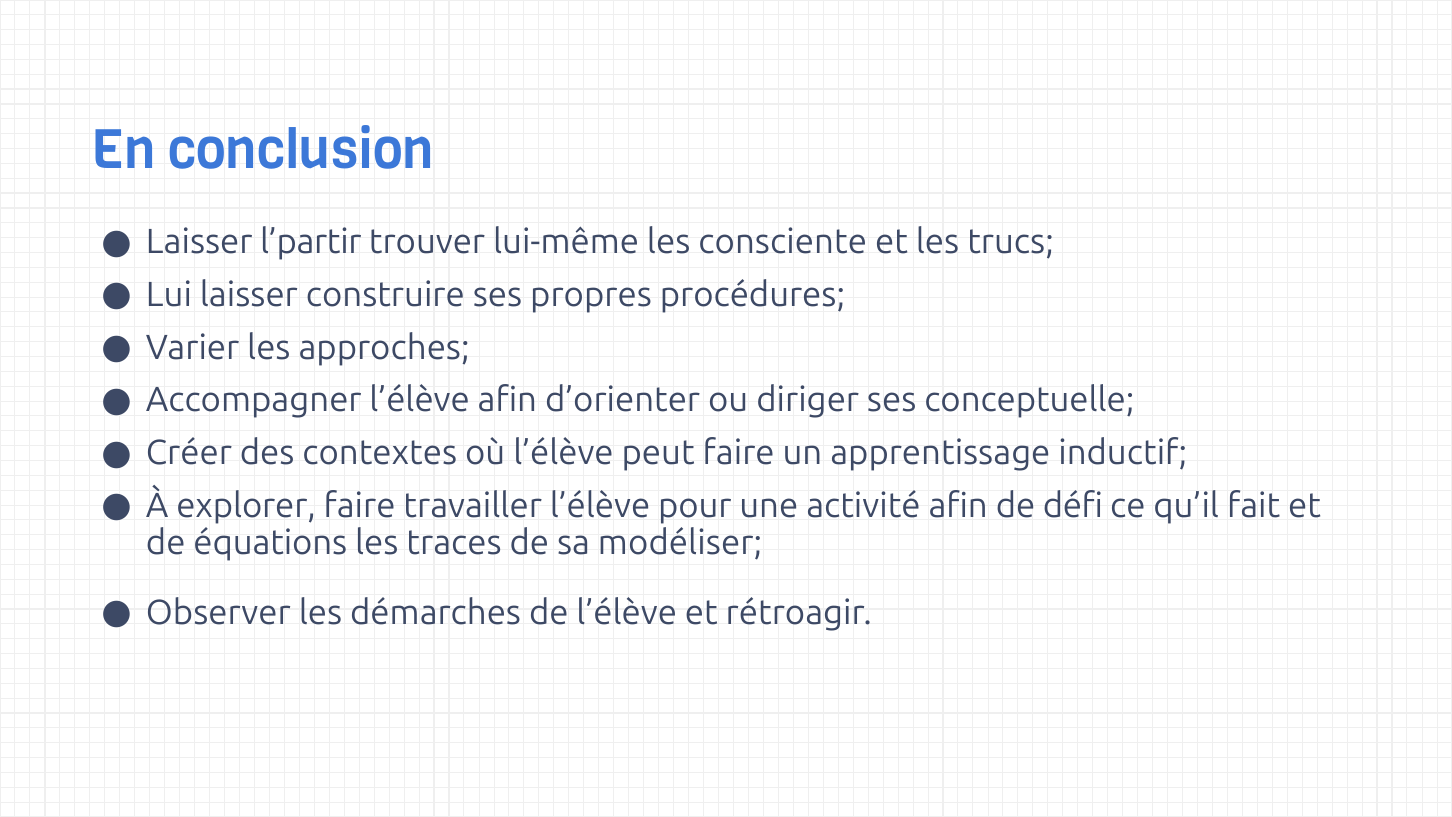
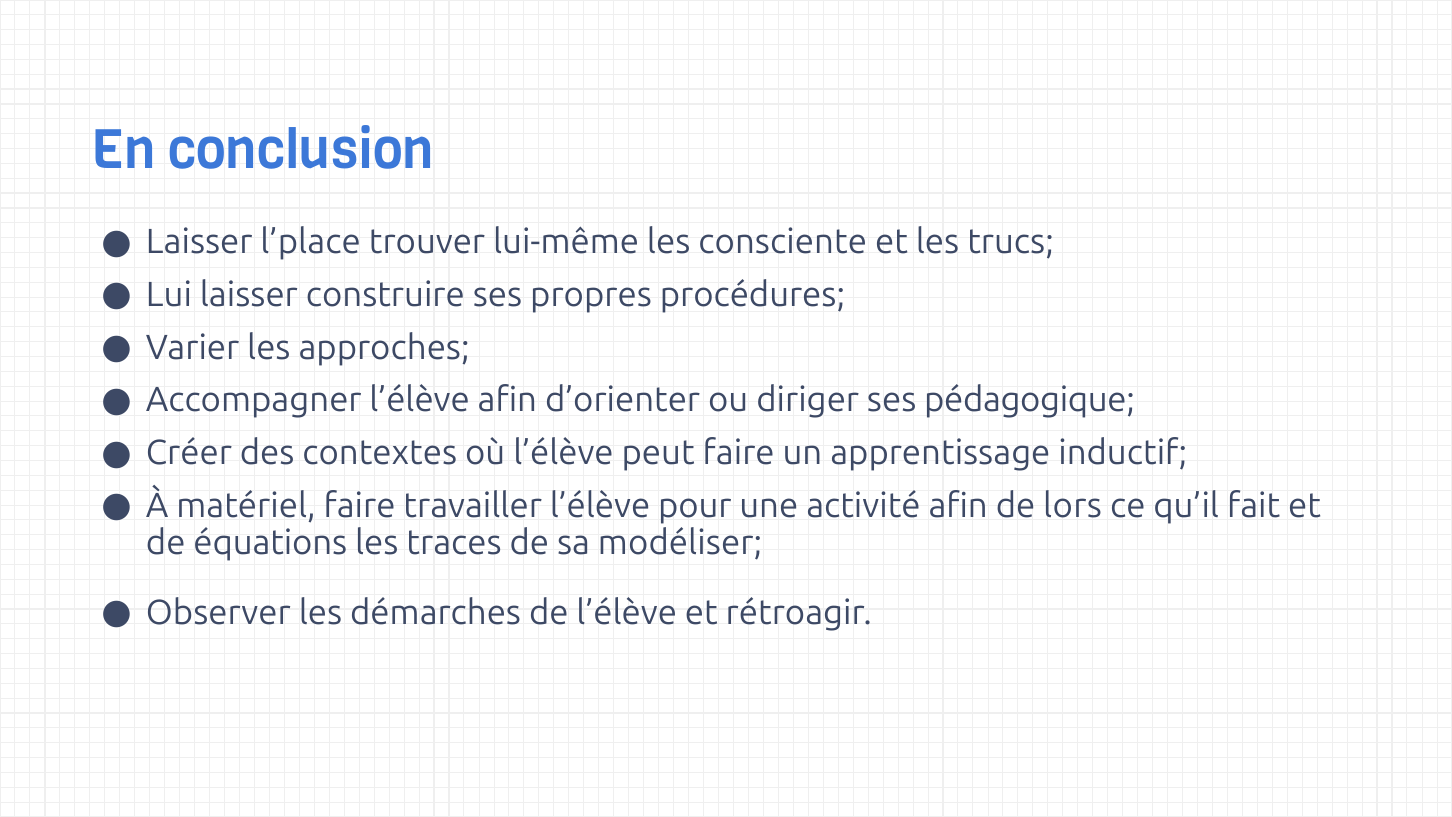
l’partir: l’partir -> l’place
conceptuelle: conceptuelle -> pédagogique
explorer: explorer -> matériel
défi: défi -> lors
